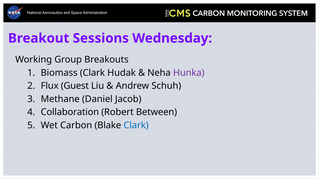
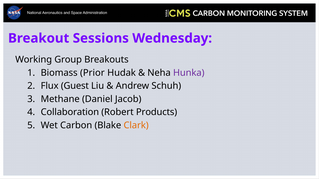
Biomass Clark: Clark -> Prior
Between: Between -> Products
Clark at (136, 126) colour: blue -> orange
